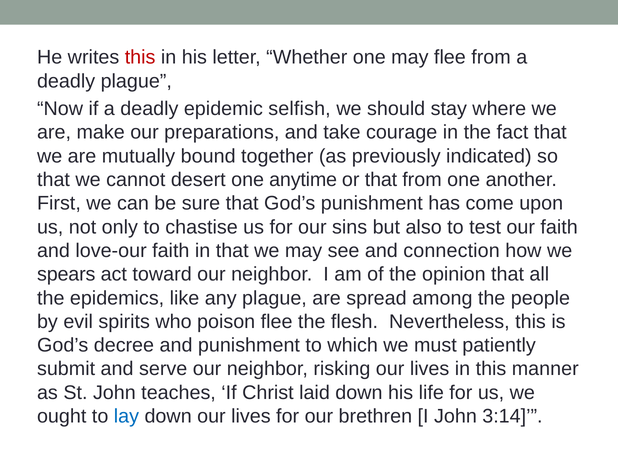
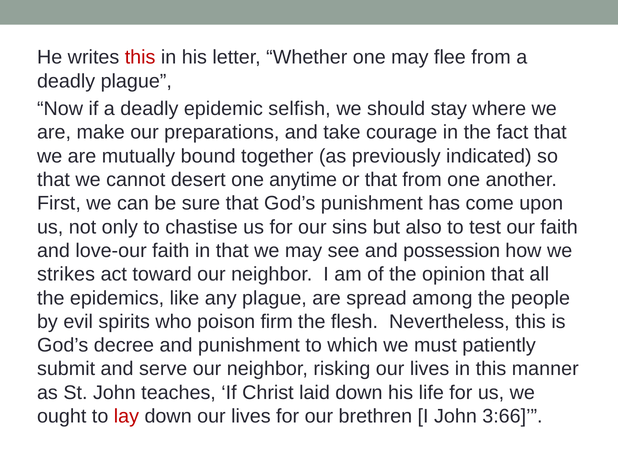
connection: connection -> possession
spears: spears -> strikes
poison flee: flee -> firm
lay colour: blue -> red
3:14: 3:14 -> 3:66
